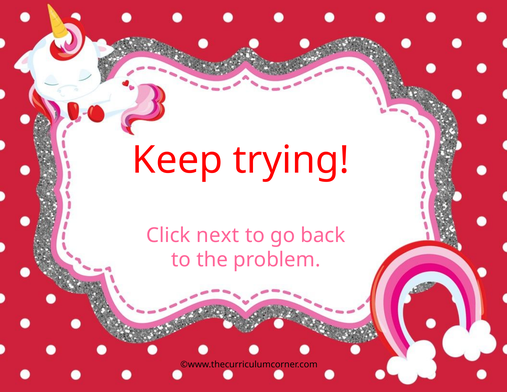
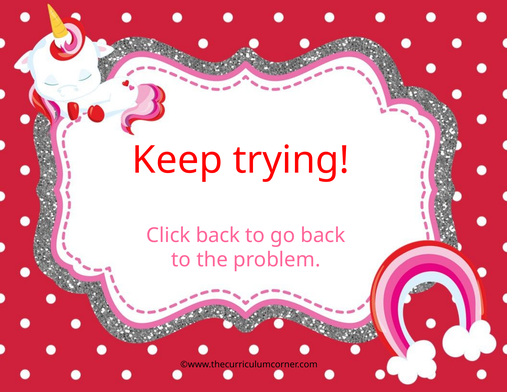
Click next: next -> back
